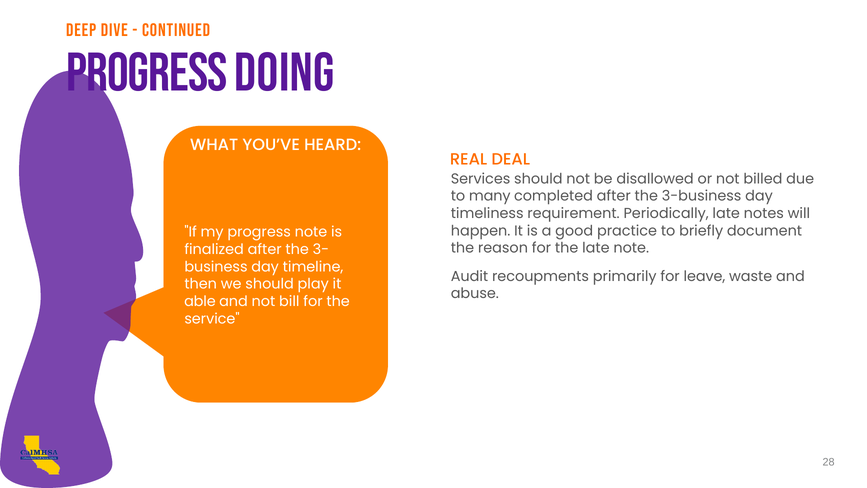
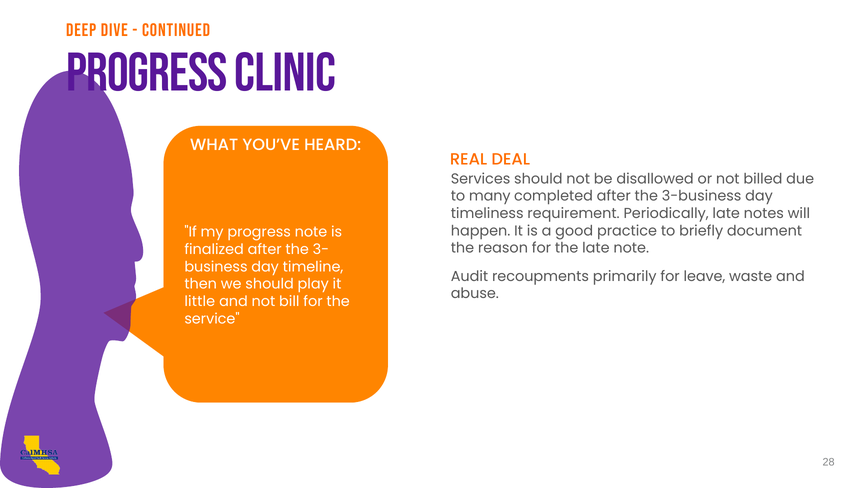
Doing: Doing -> Clinic
able: able -> little
